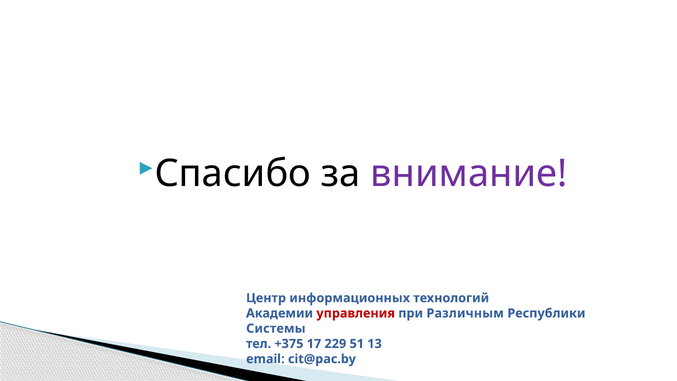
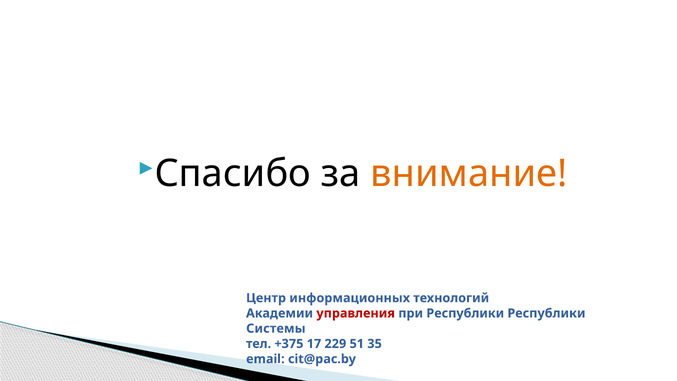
внимание colour: purple -> orange
при Различным: Различным -> Республики
13: 13 -> 35
